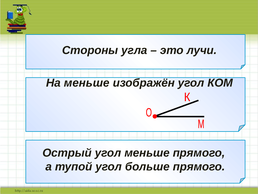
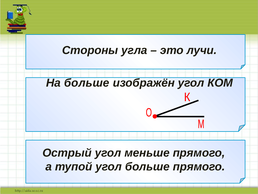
На меньше: меньше -> больше
